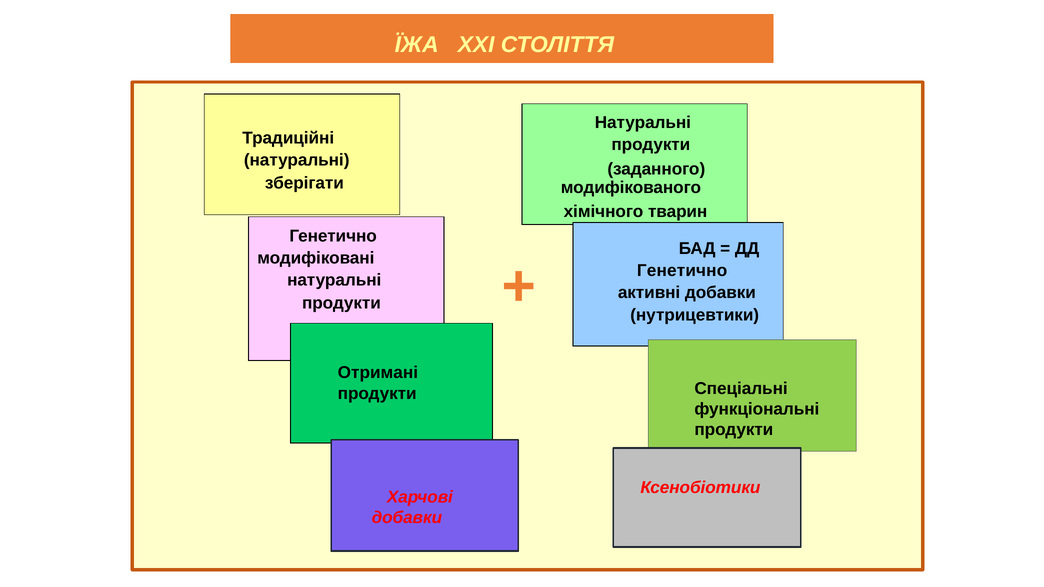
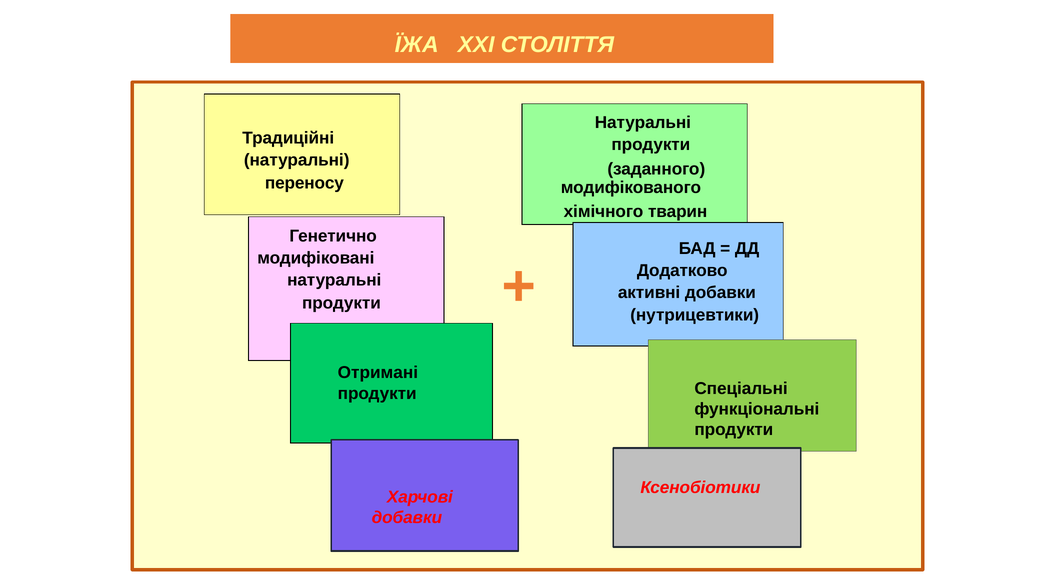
зберігати: зберігати -> переносу
Генетично at (682, 270): Генетично -> Додатково
